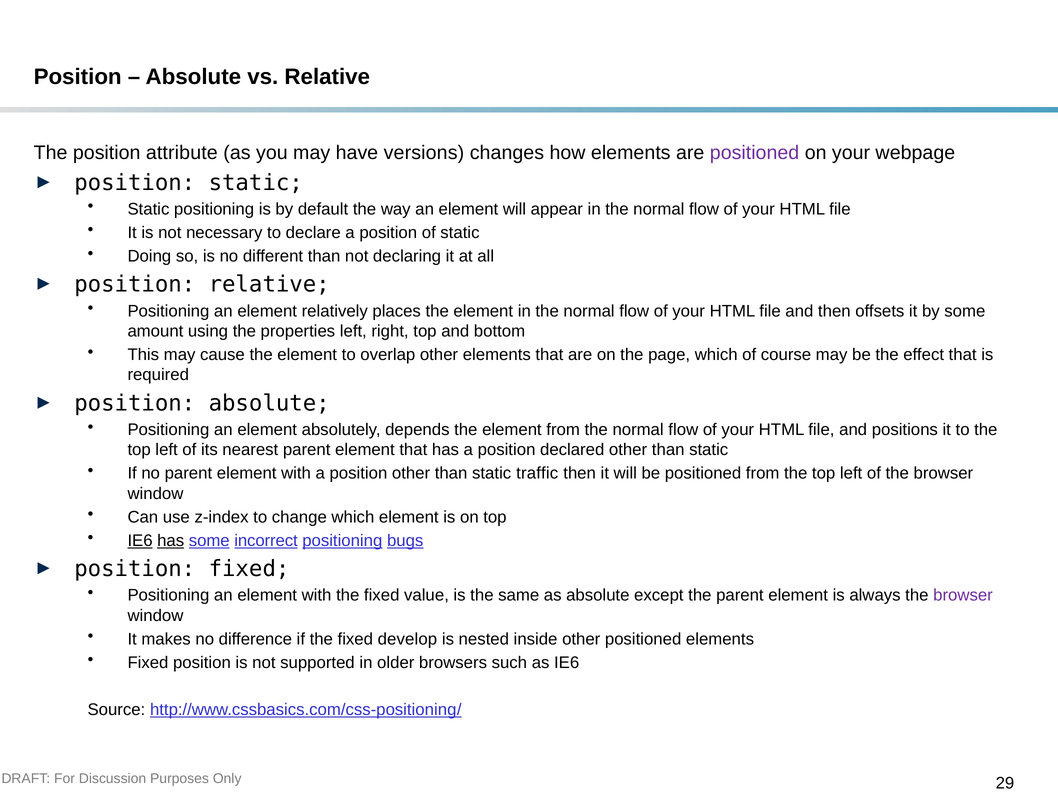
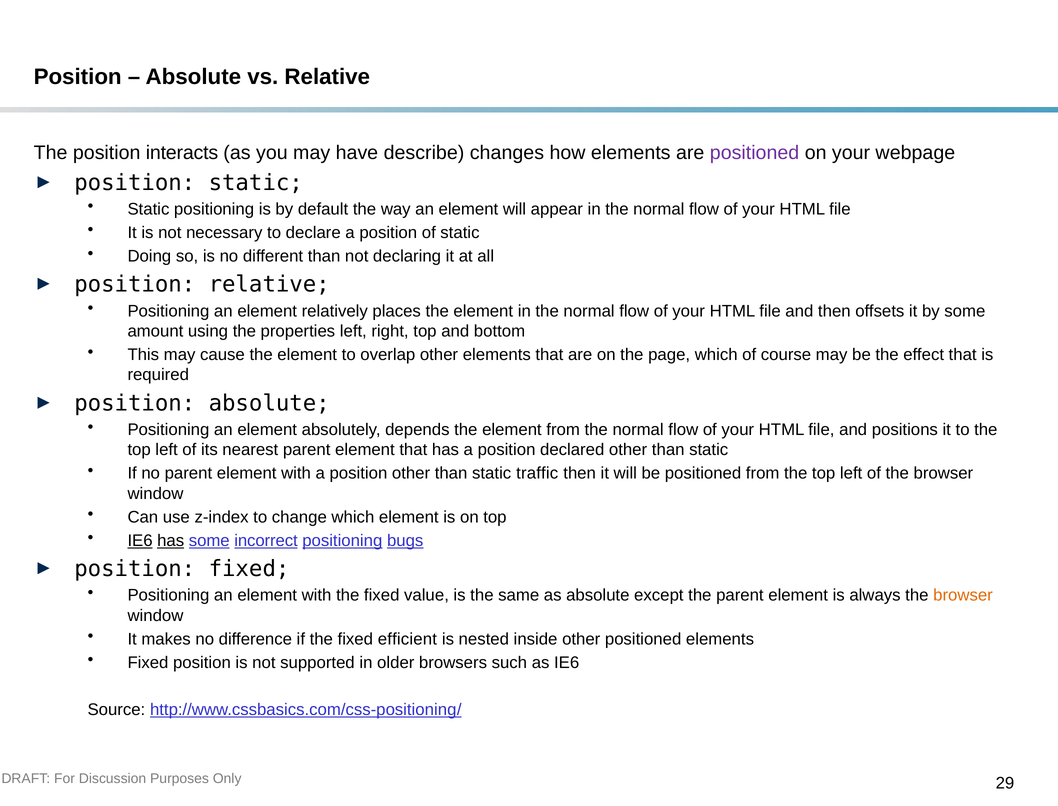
attribute: attribute -> interacts
versions: versions -> describe
browser at (963, 596) colour: purple -> orange
develop: develop -> efficient
